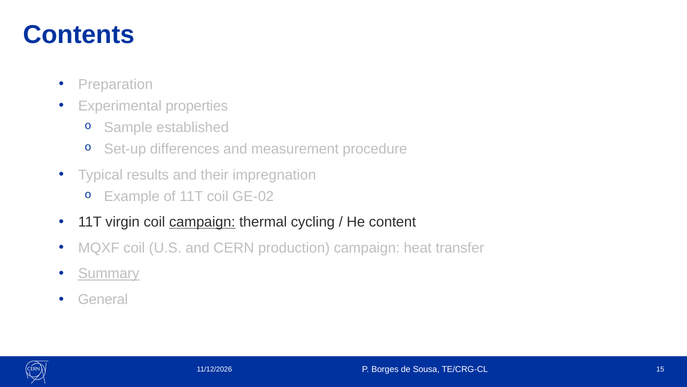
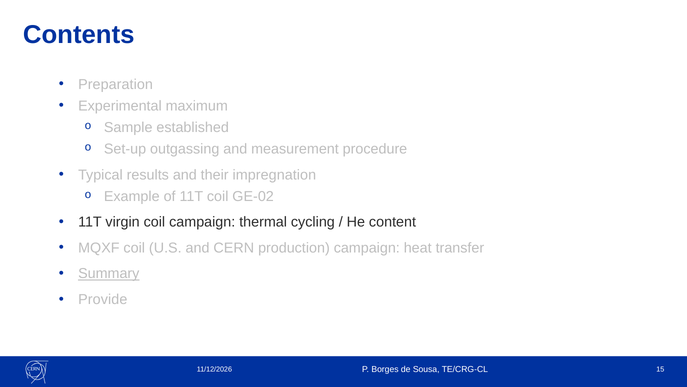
properties: properties -> maximum
differences: differences -> outgassing
campaign at (202, 222) underline: present -> none
General: General -> Provide
